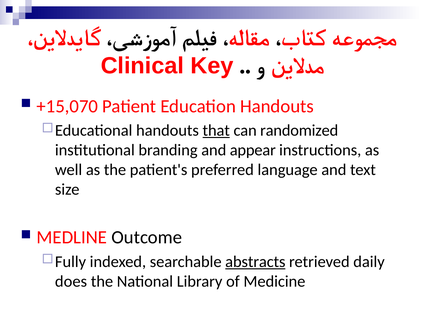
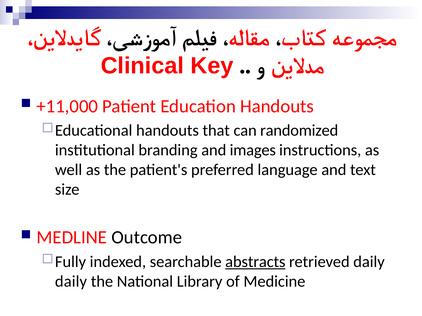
+15,070: +15,070 -> +11,000
that underline: present -> none
appear: appear -> images
does at (71, 282): does -> daily
